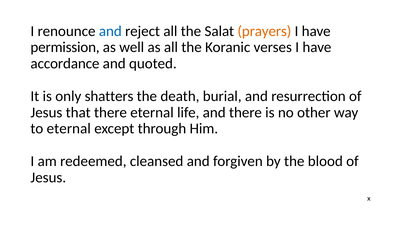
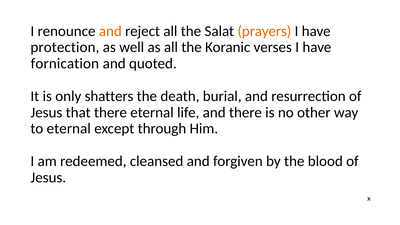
and at (110, 31) colour: blue -> orange
permission: permission -> protection
accordance: accordance -> fornication
